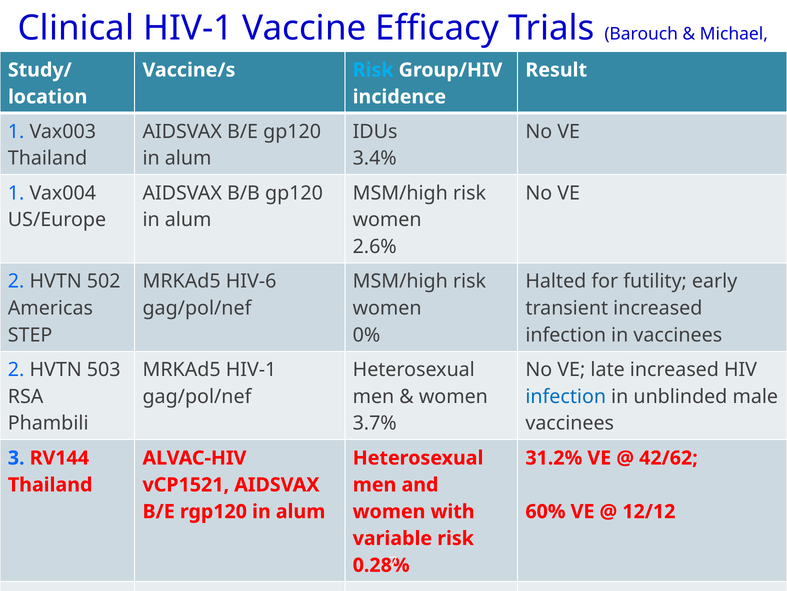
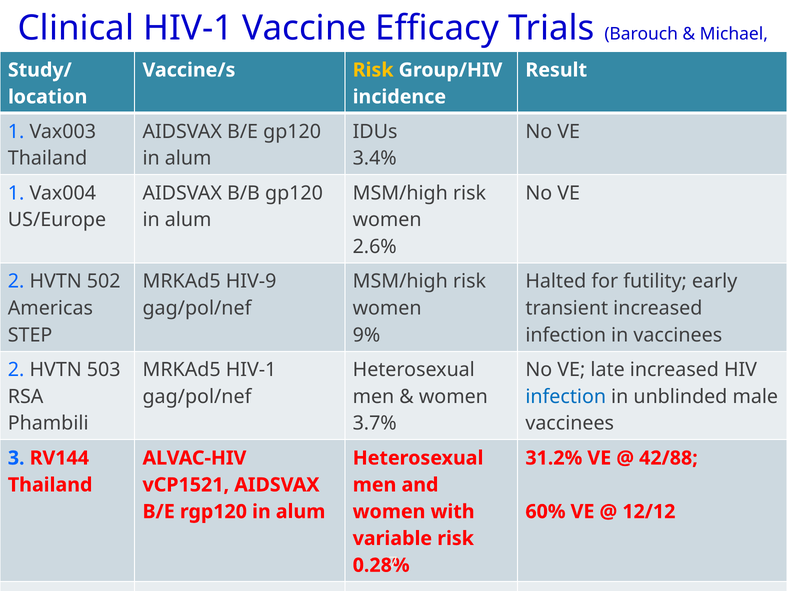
Risk at (373, 70) colour: light blue -> yellow
HIV-6: HIV-6 -> HIV-9
0%: 0% -> 9%
42/62: 42/62 -> 42/88
